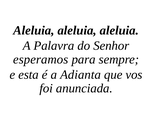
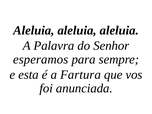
Adianta: Adianta -> Fartura
